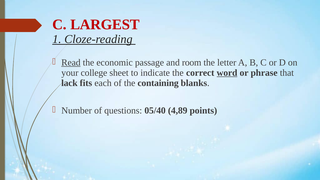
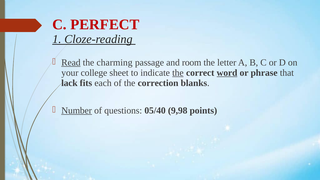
LARGEST: LARGEST -> PERFECT
economic: economic -> charming
the at (178, 73) underline: none -> present
containing: containing -> correction
Number underline: none -> present
4,89: 4,89 -> 9,98
